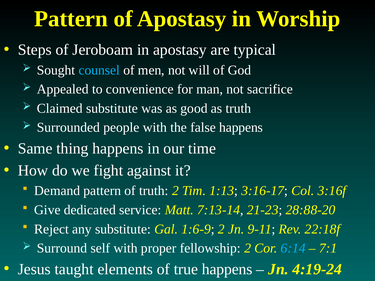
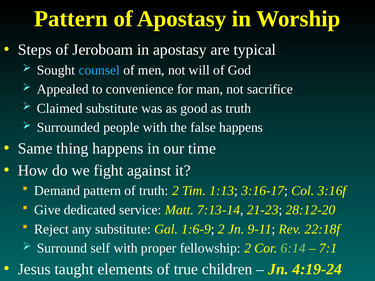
28:88-20: 28:88-20 -> 28:12-20
6:14 colour: light blue -> light green
true happens: happens -> children
